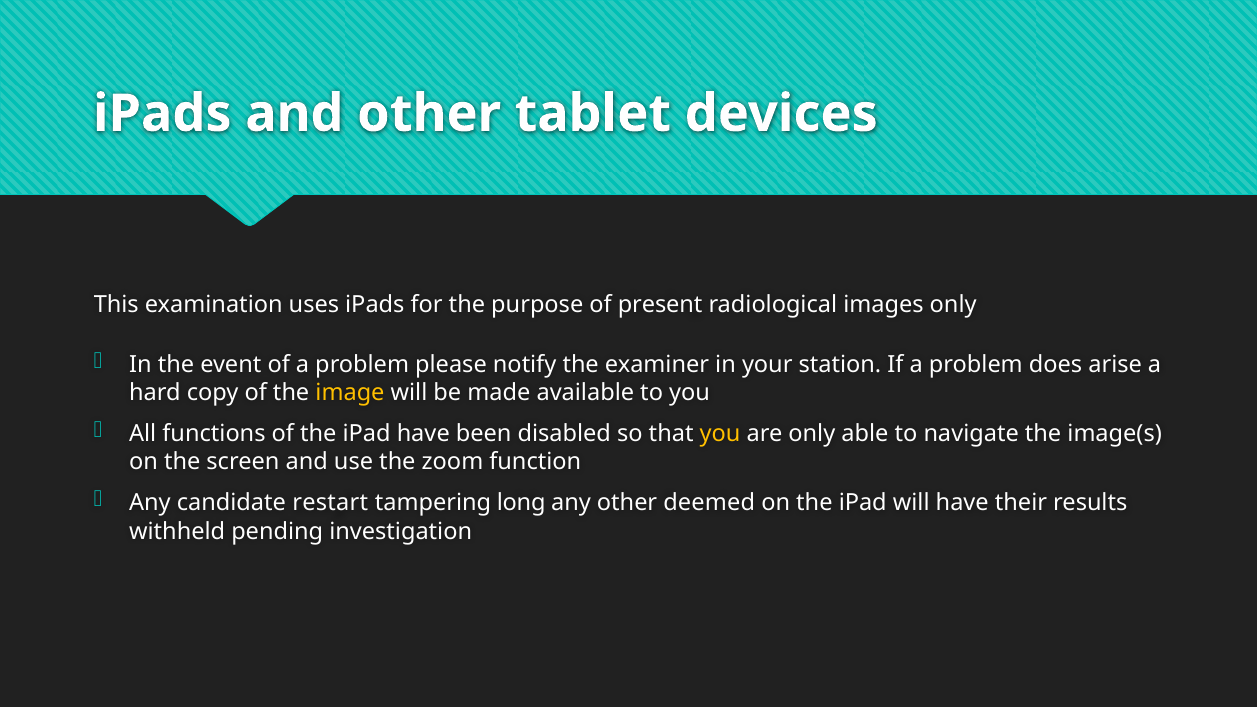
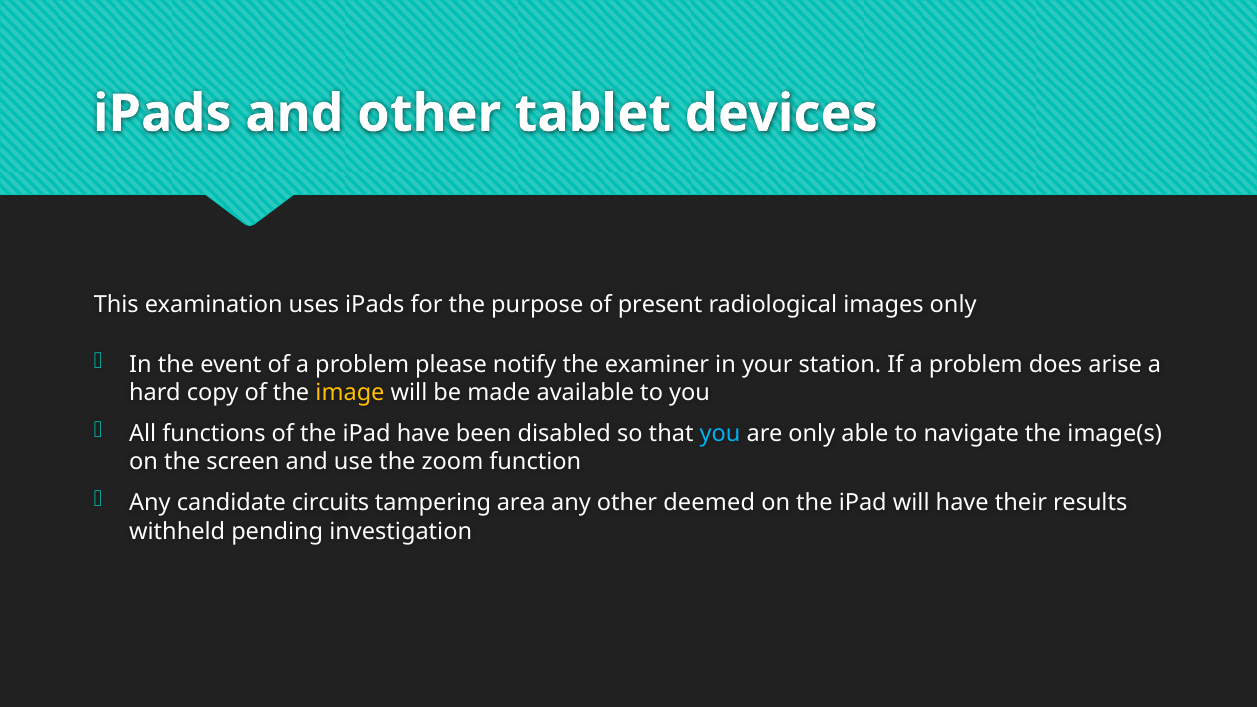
you at (720, 434) colour: yellow -> light blue
restart: restart -> circuits
long: long -> area
